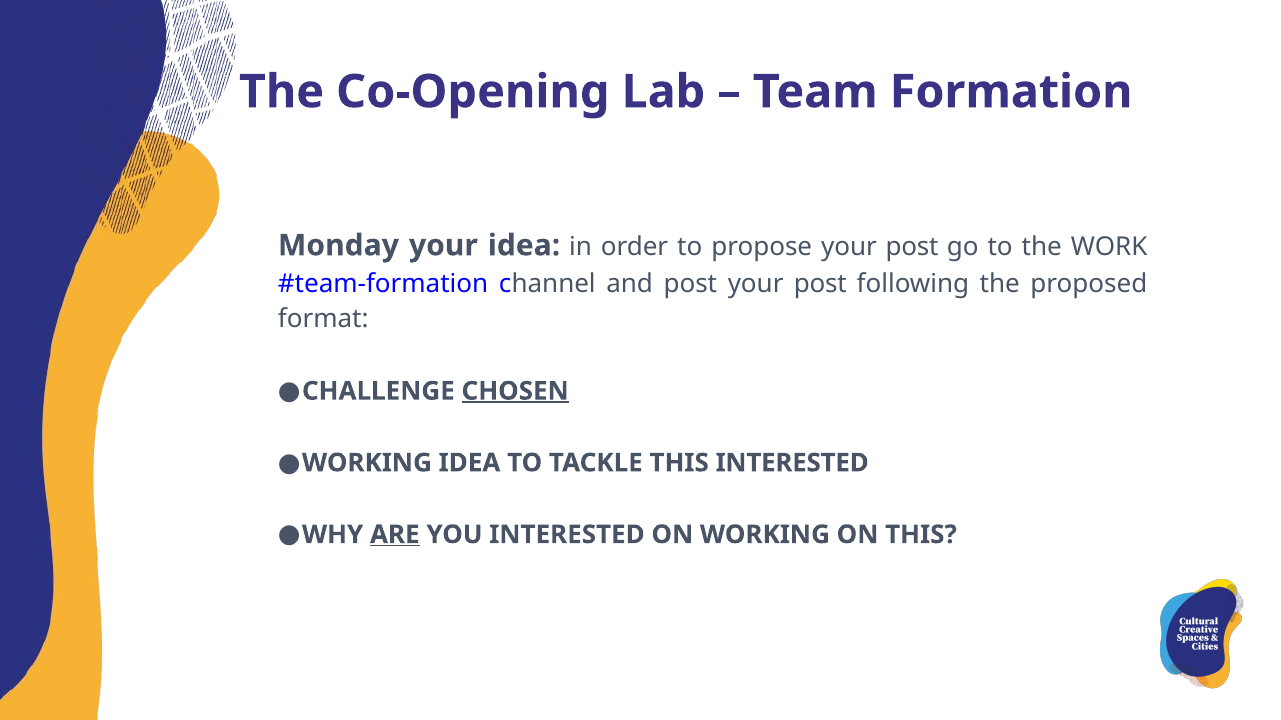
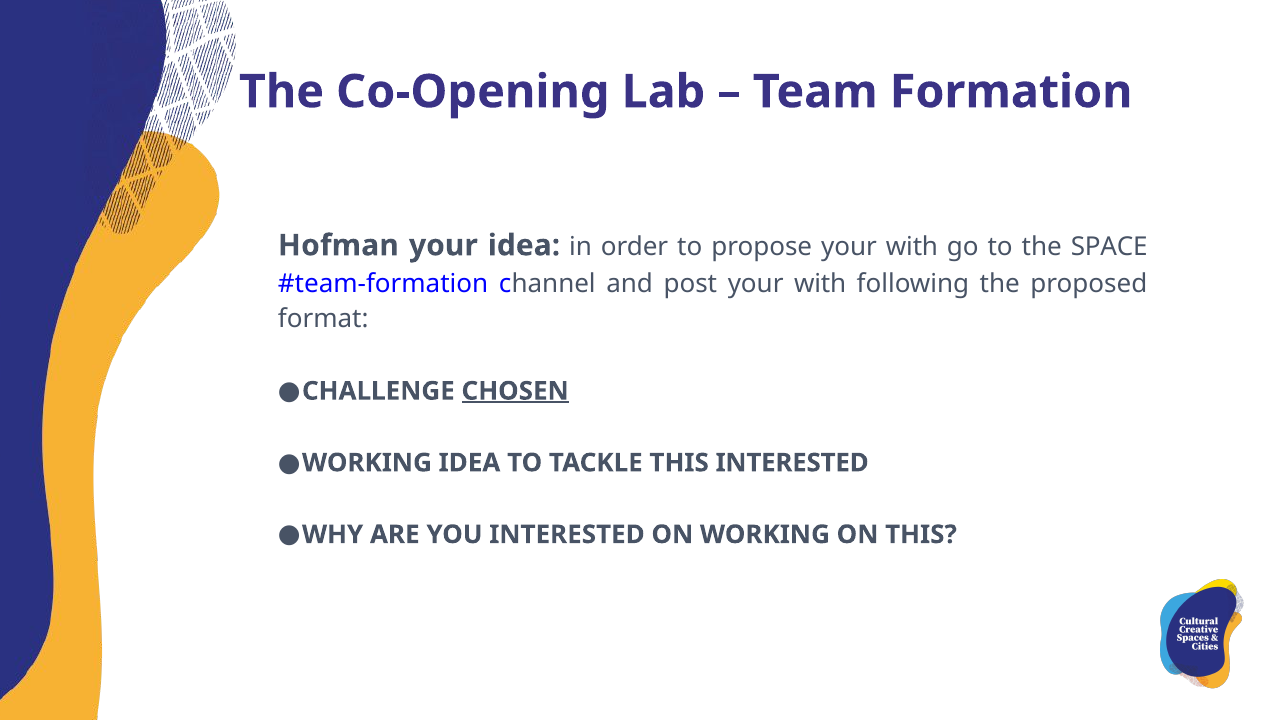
Monday: Monday -> Hofman
propose your post: post -> with
WORK: WORK -> SPACE
post your post: post -> with
ARE underline: present -> none
